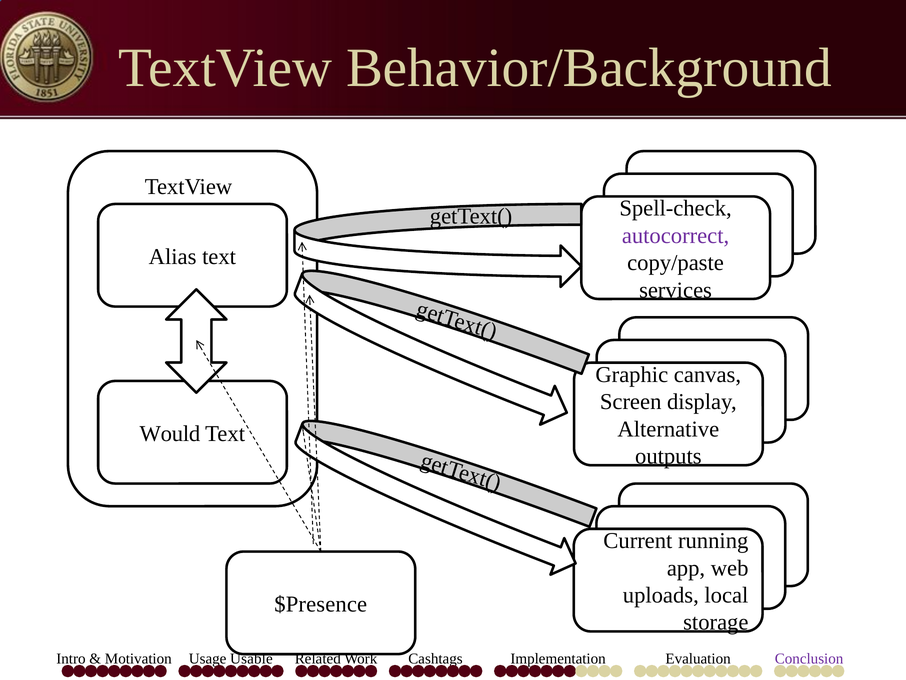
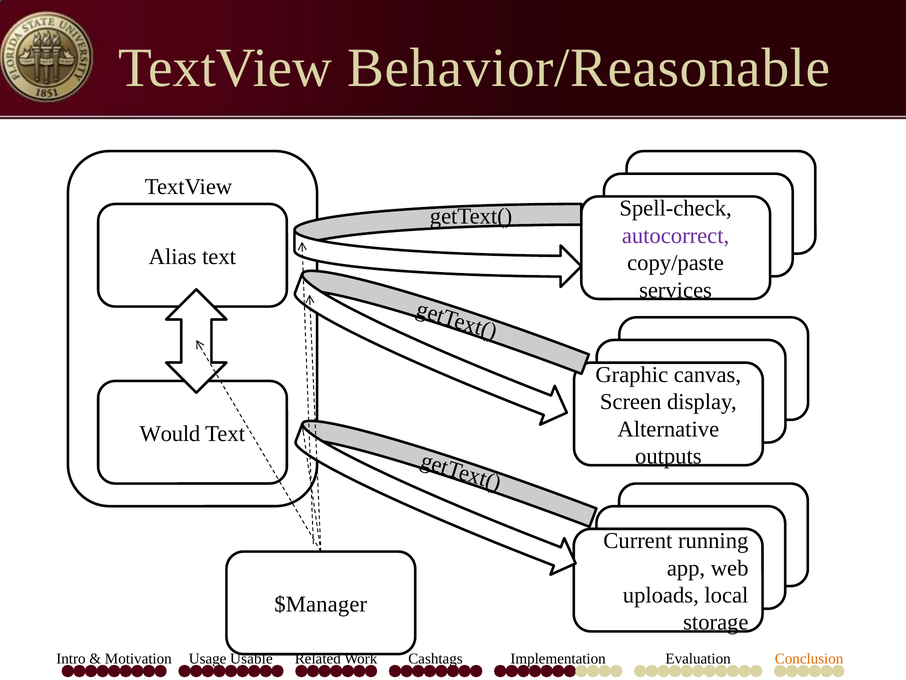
Behavior/Background: Behavior/Background -> Behavior/Reasonable
$Presence: $Presence -> $Manager
Conclusion colour: purple -> orange
